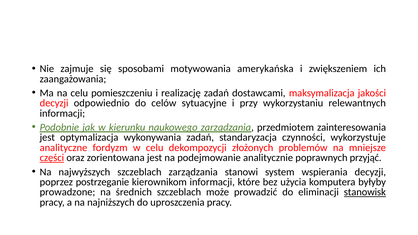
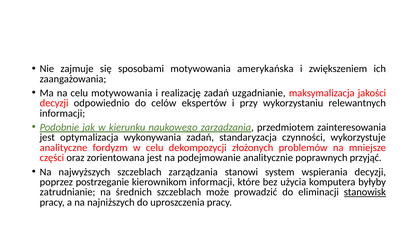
celu pomieszczeniu: pomieszczeniu -> motywowania
dostawcami: dostawcami -> uzgadnianie
sytuacyjne: sytuacyjne -> ekspertów
części underline: present -> none
prowadzone: prowadzone -> zatrudnianie
